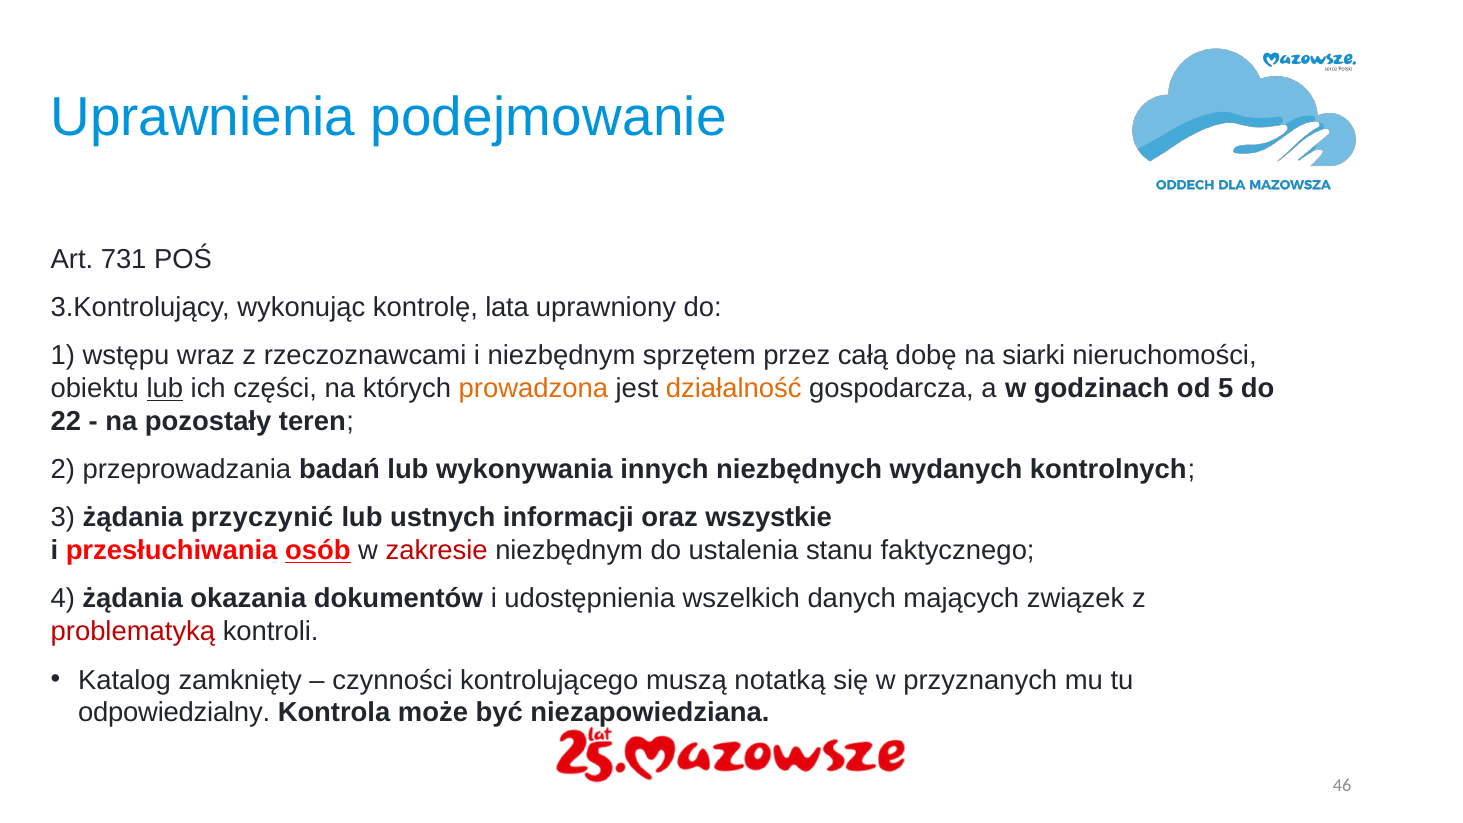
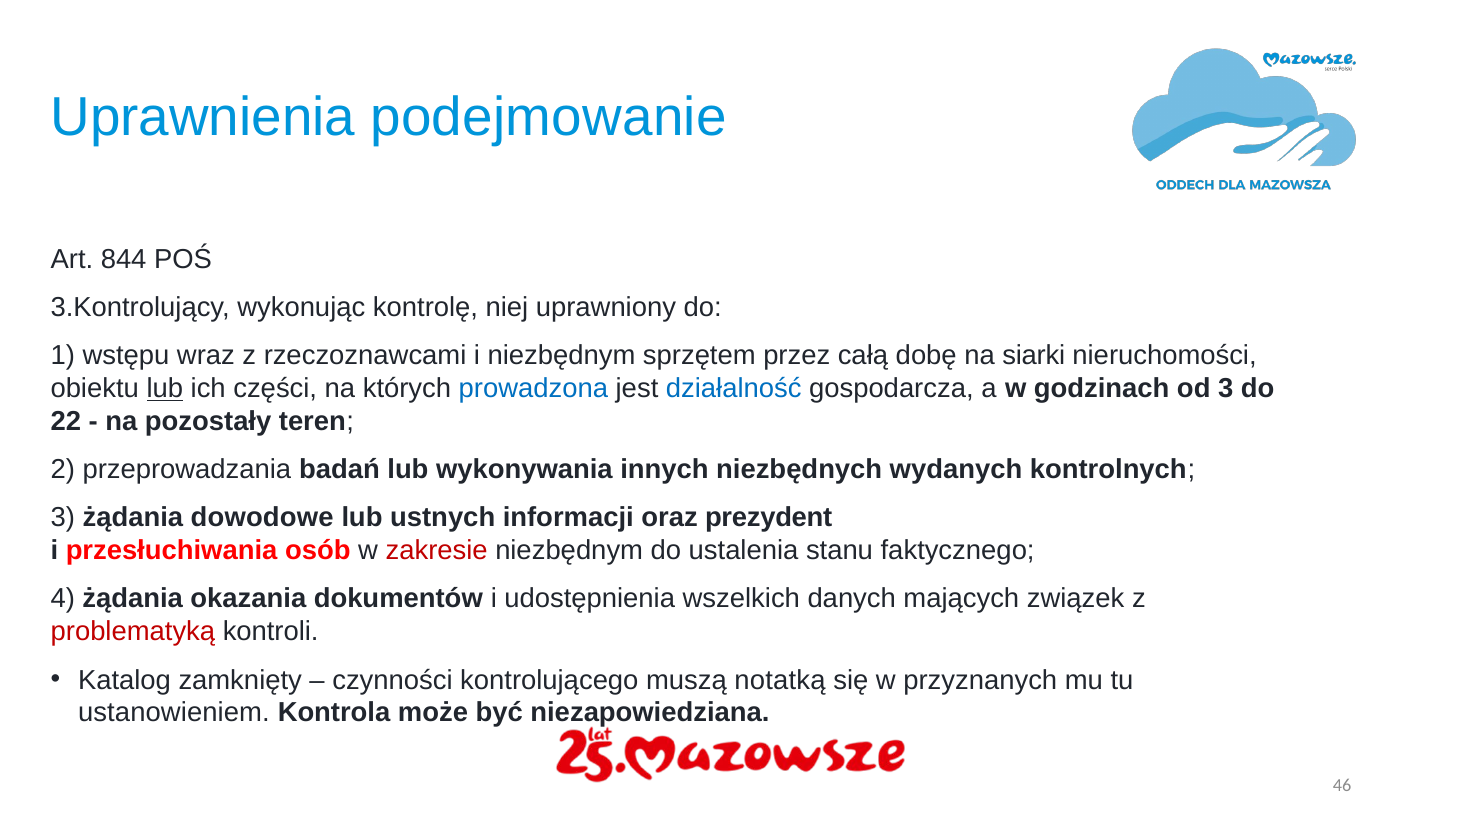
731: 731 -> 844
lata: lata -> niej
prowadzona colour: orange -> blue
działalność colour: orange -> blue
od 5: 5 -> 3
przyczynić: przyczynić -> dowodowe
wszystkie: wszystkie -> prezydent
osób underline: present -> none
odpowiedzialny: odpowiedzialny -> ustanowieniem
